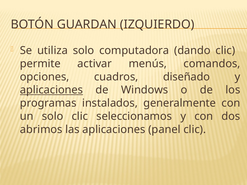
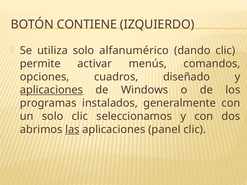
GUARDAN: GUARDAN -> CONTIENE
computadora: computadora -> alfanumérico
las underline: none -> present
